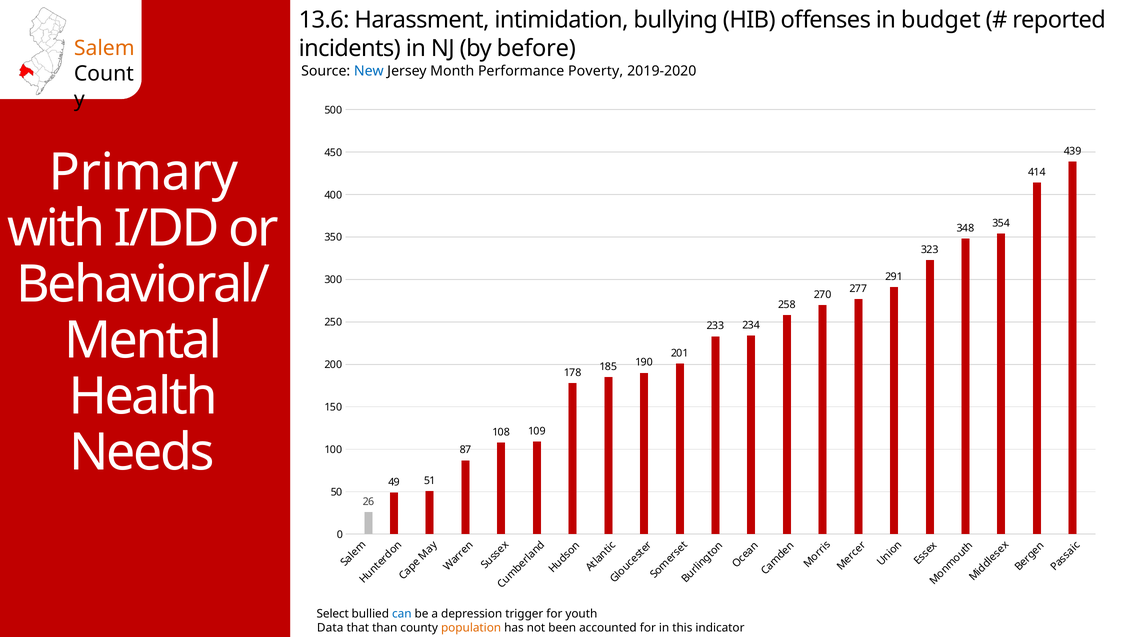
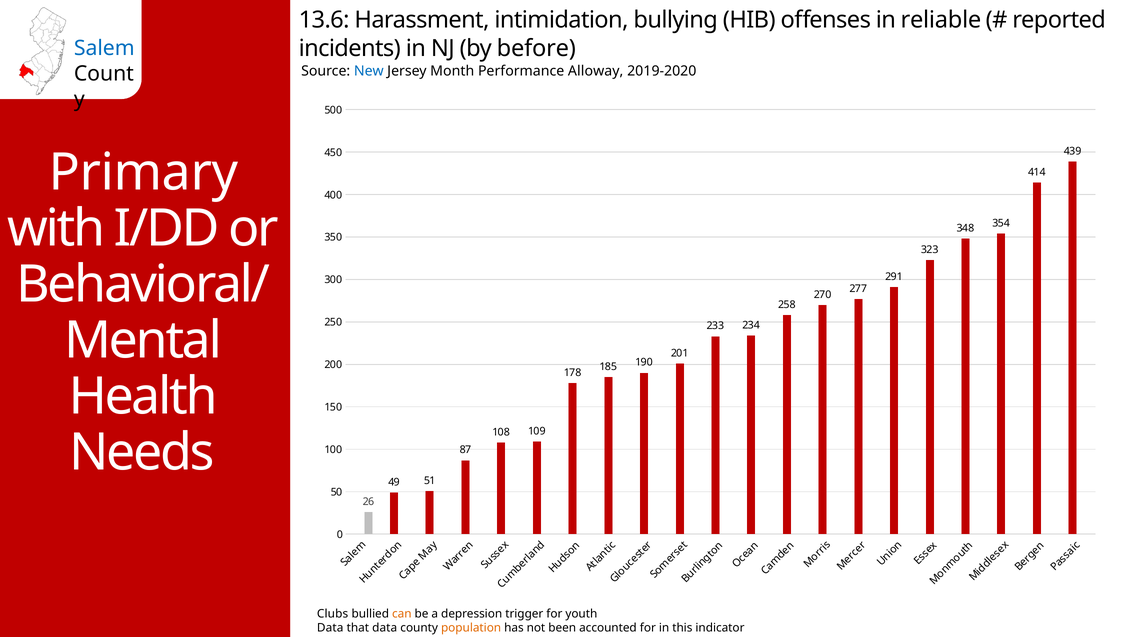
budget: budget -> reliable
Salem colour: orange -> blue
Poverty: Poverty -> Alloway
Select: Select -> Clubs
can colour: blue -> orange
that than: than -> data
